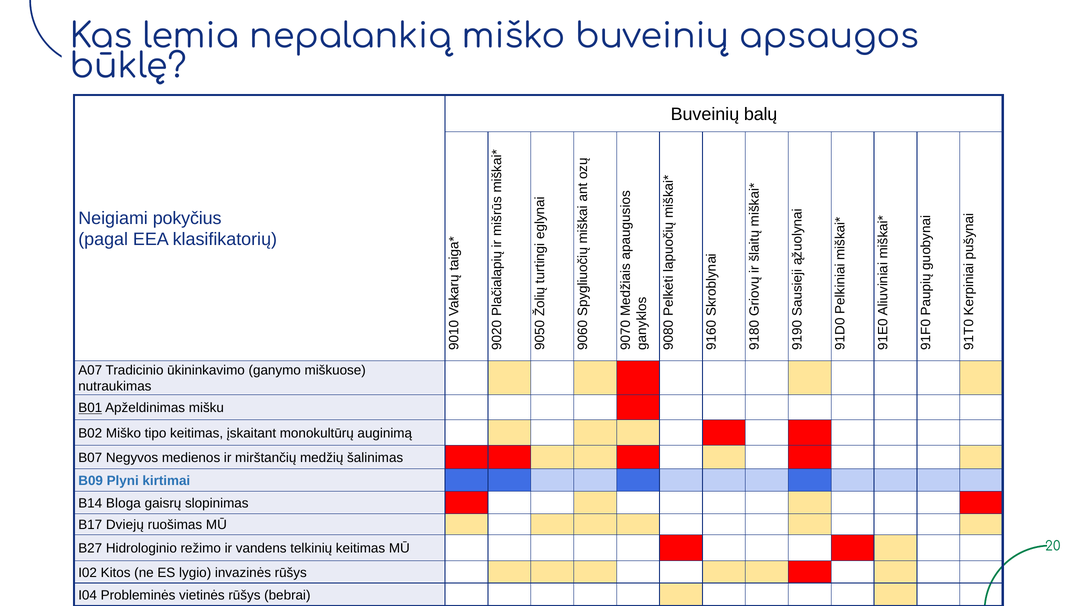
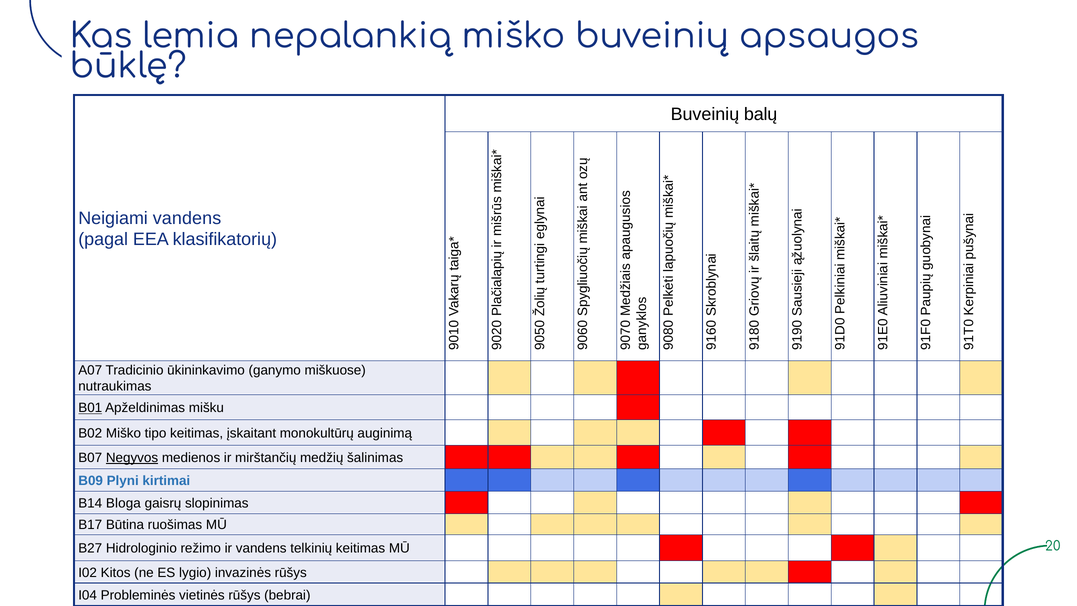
Neigiami pokyčius: pokyčius -> vandens
Negyvos underline: none -> present
Dviejų: Dviejų -> Būtina
